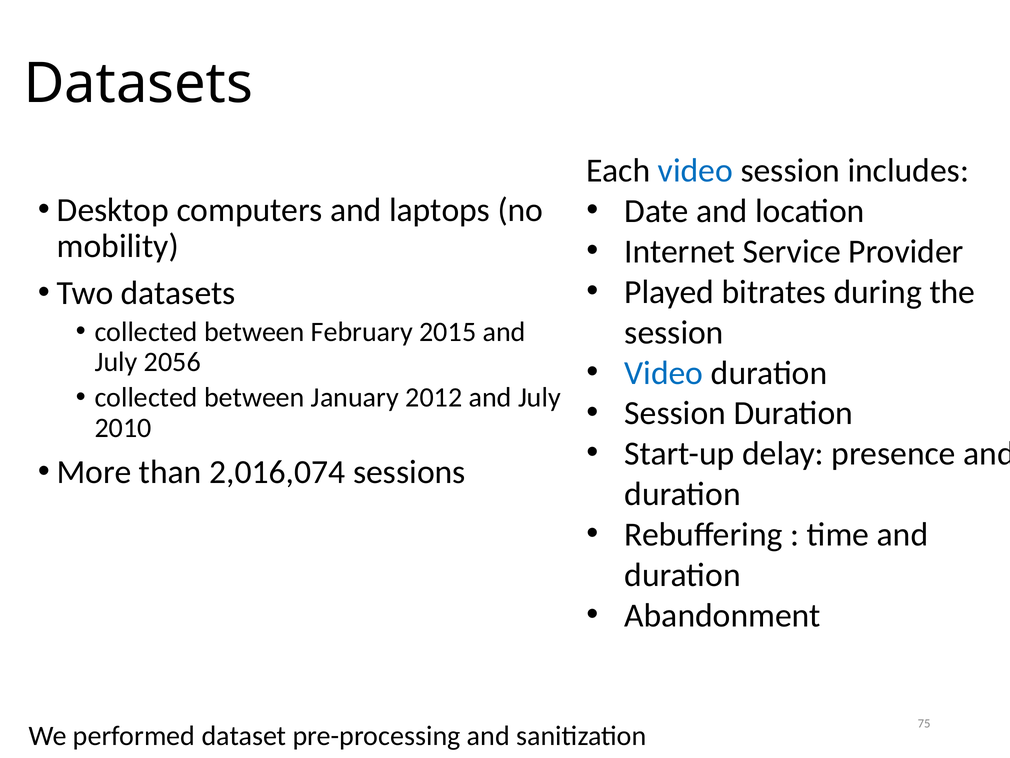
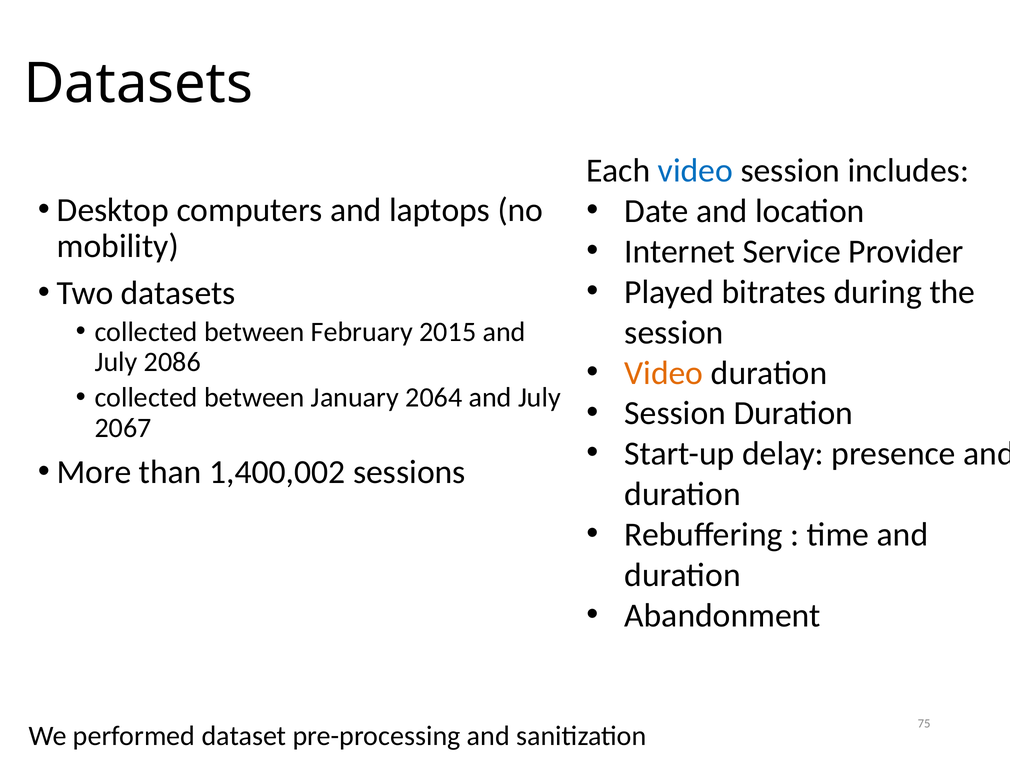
2056: 2056 -> 2086
Video at (664, 373) colour: blue -> orange
2012: 2012 -> 2064
2010: 2010 -> 2067
2,016,074: 2,016,074 -> 1,400,002
